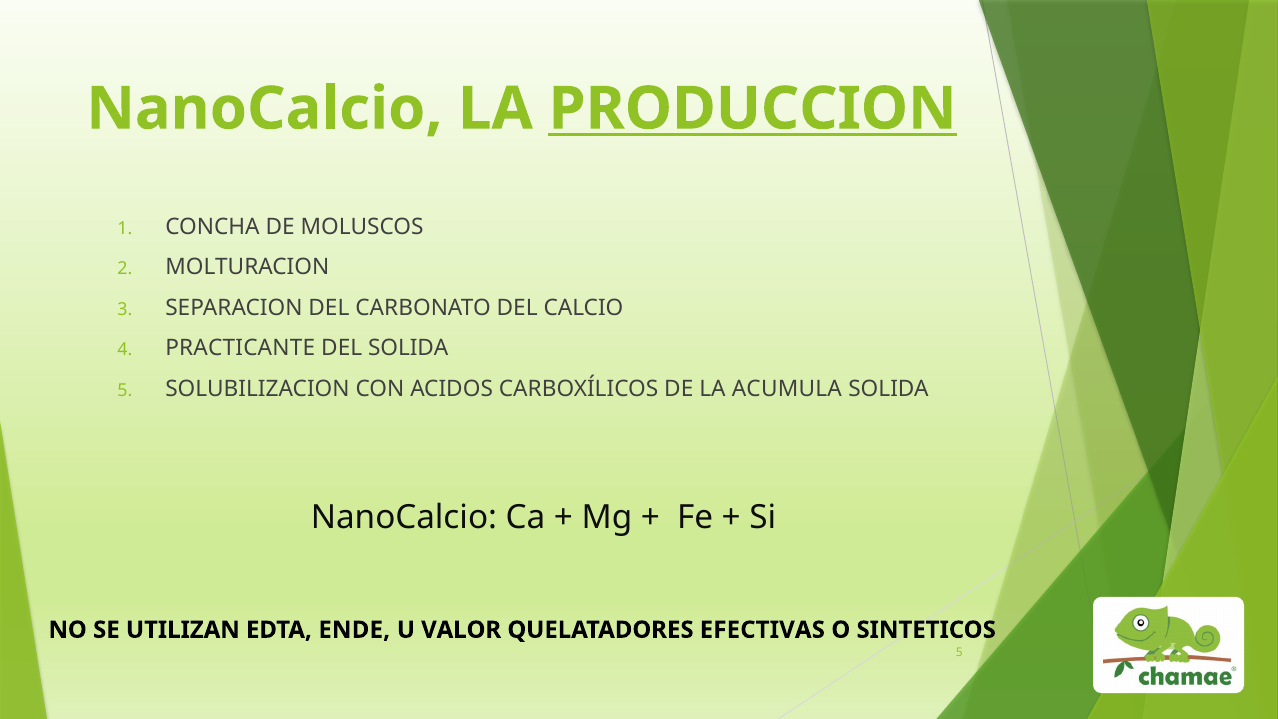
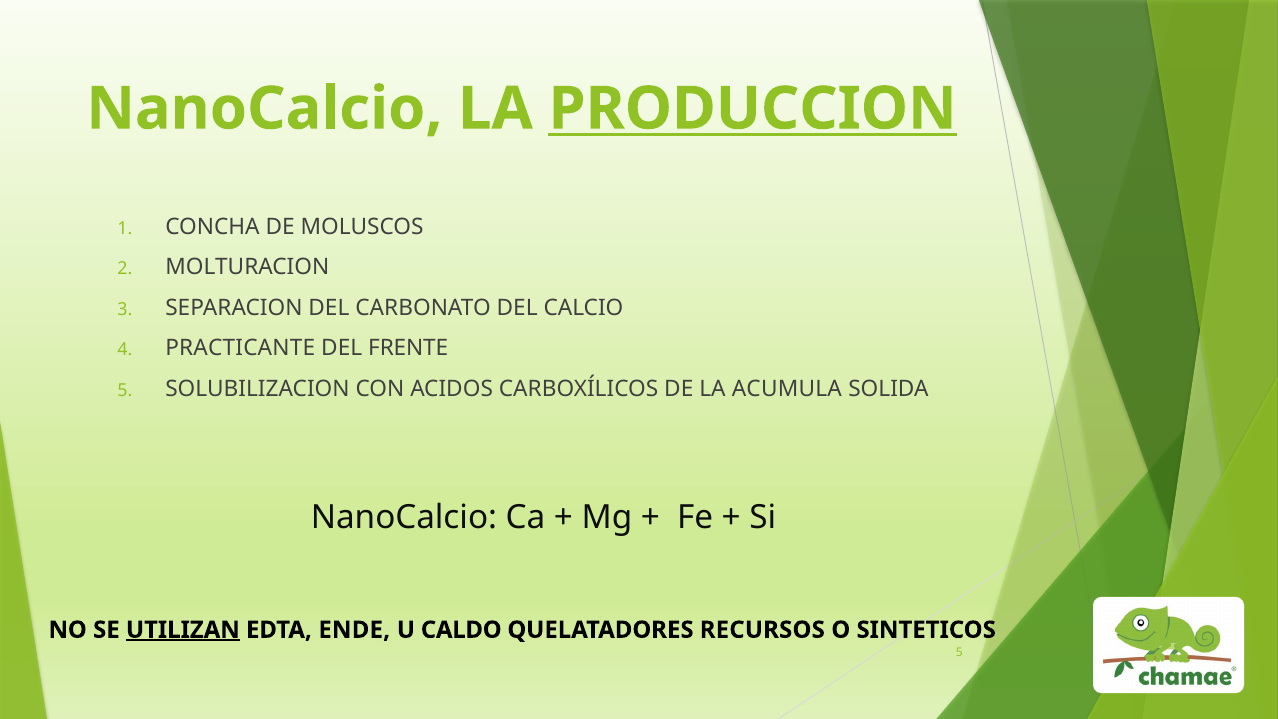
DEL SOLIDA: SOLIDA -> FRENTE
UTILIZAN underline: none -> present
VALOR: VALOR -> CALDO
EFECTIVAS: EFECTIVAS -> RECURSOS
